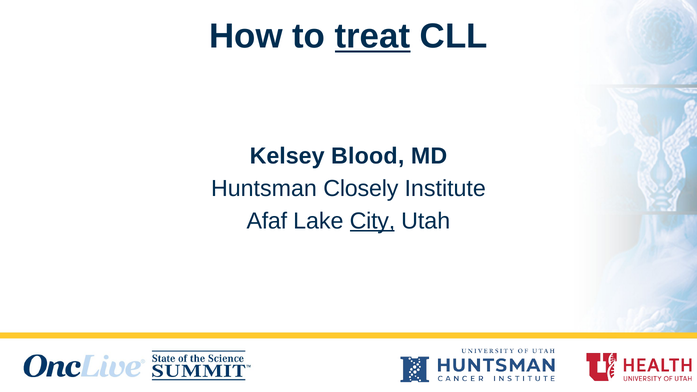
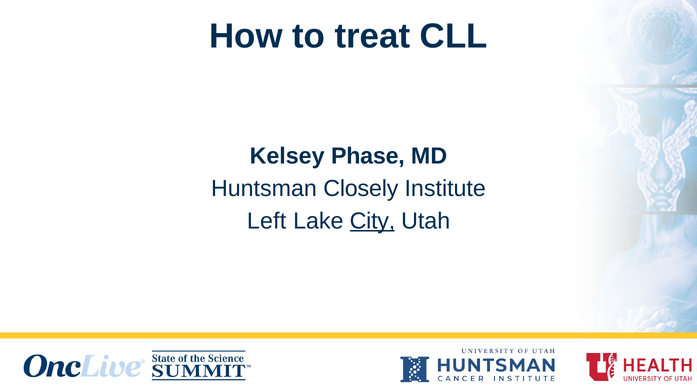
treat underline: present -> none
Blood: Blood -> Phase
Afaf: Afaf -> Left
